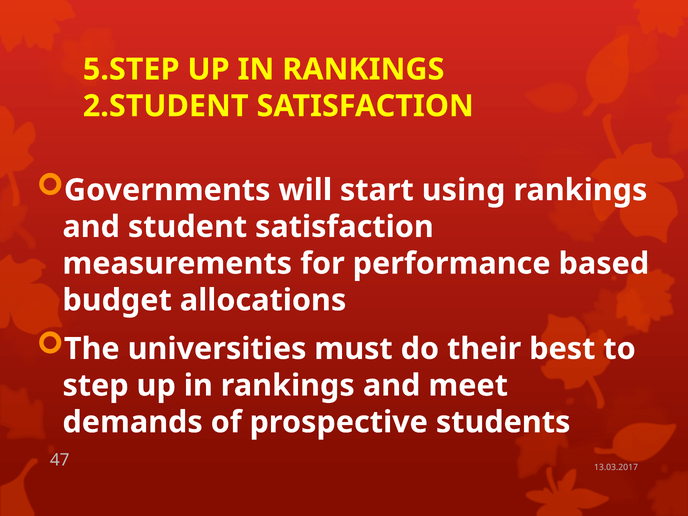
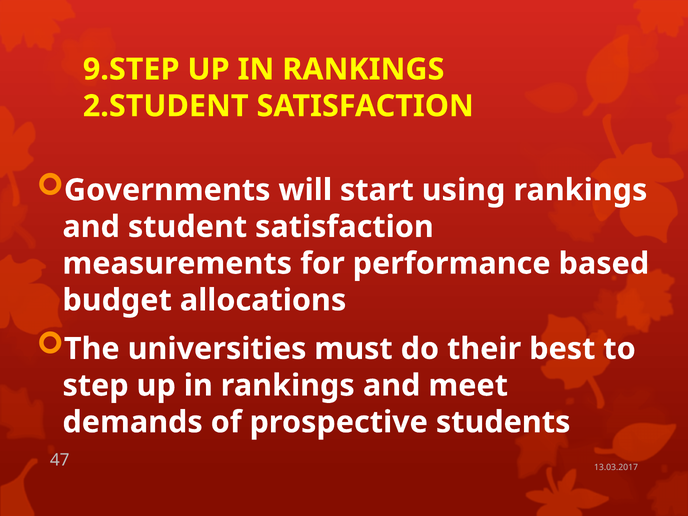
5.STEP: 5.STEP -> 9.STEP
